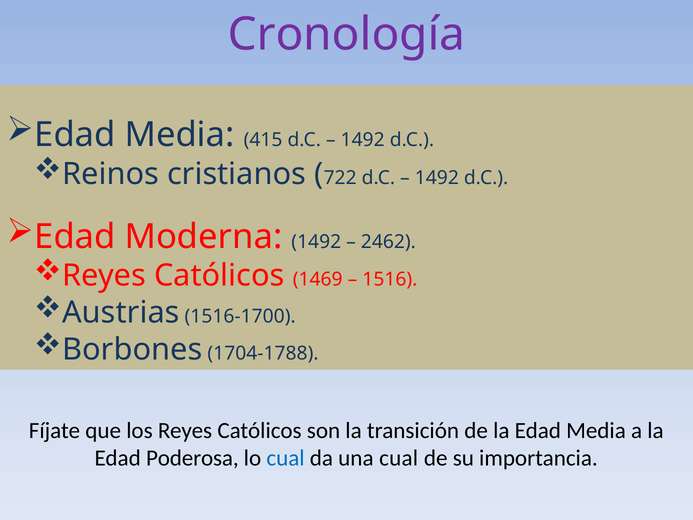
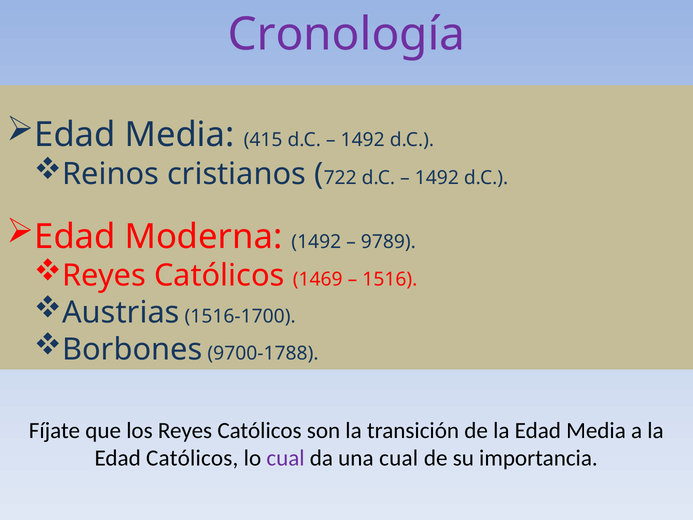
2462: 2462 -> 9789
1704-1788: 1704-1788 -> 9700-1788
Edad Poderosa: Poderosa -> Católicos
cual at (286, 458) colour: blue -> purple
